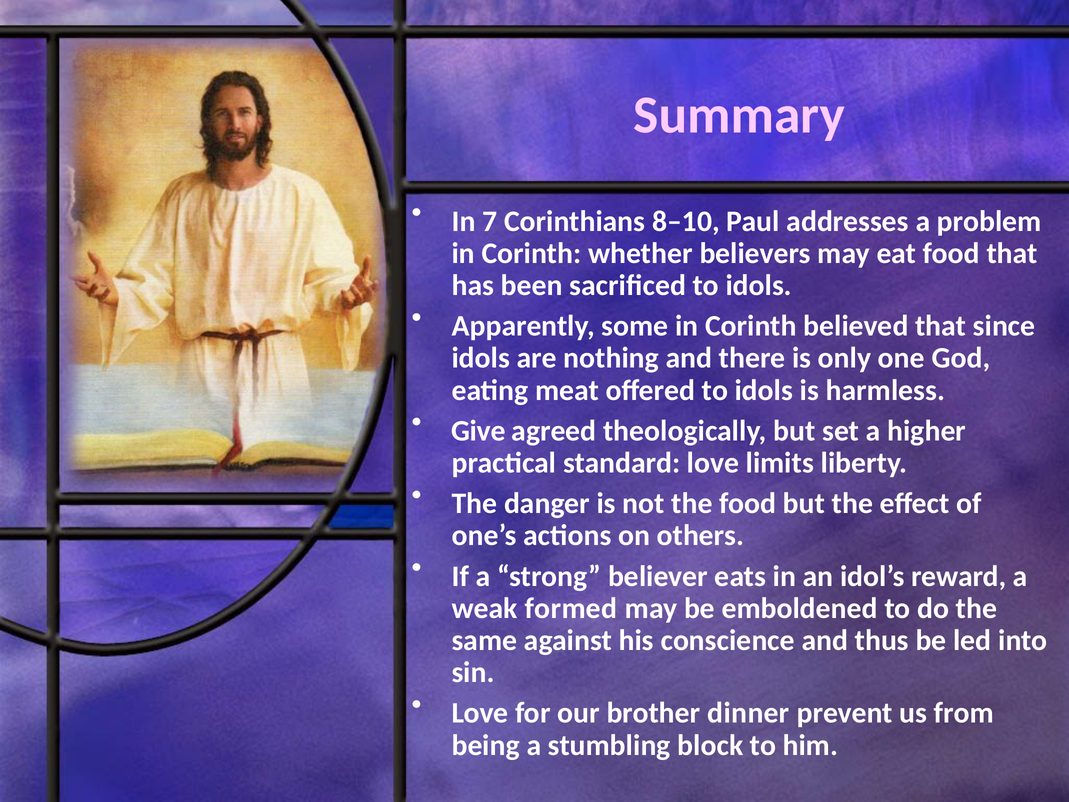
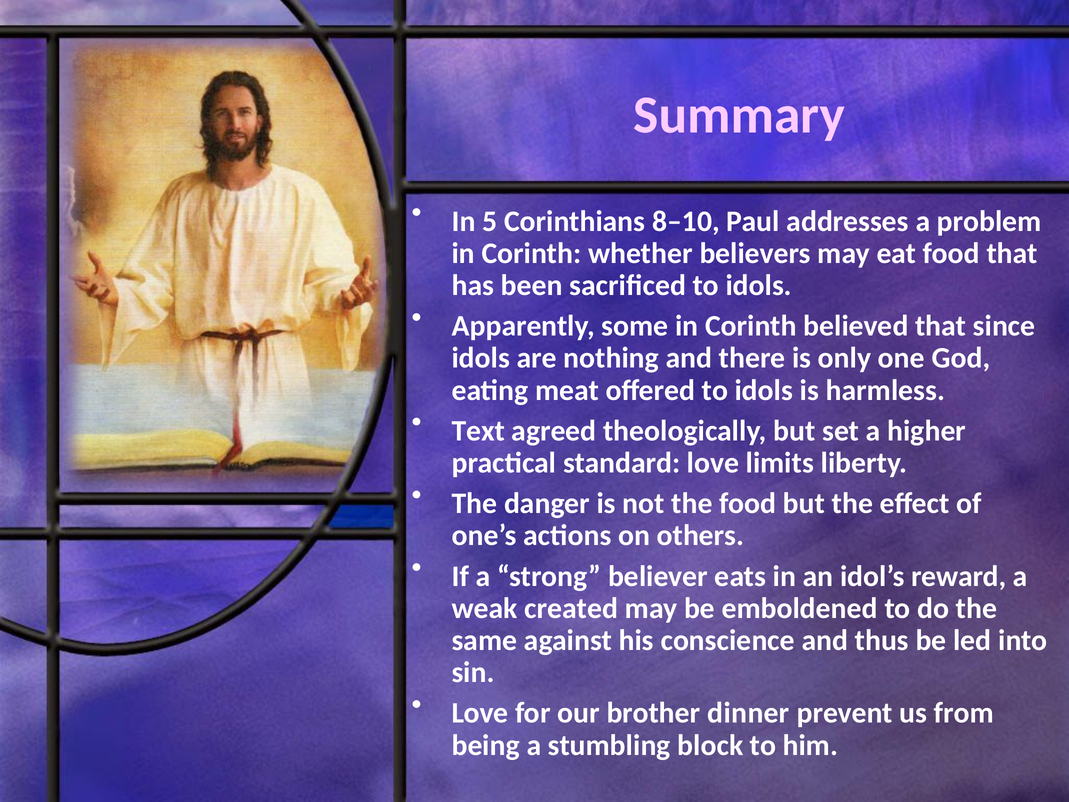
7: 7 -> 5
Give: Give -> Text
formed: formed -> created
